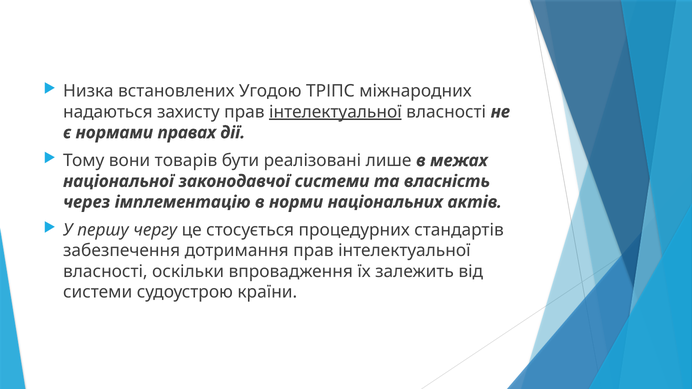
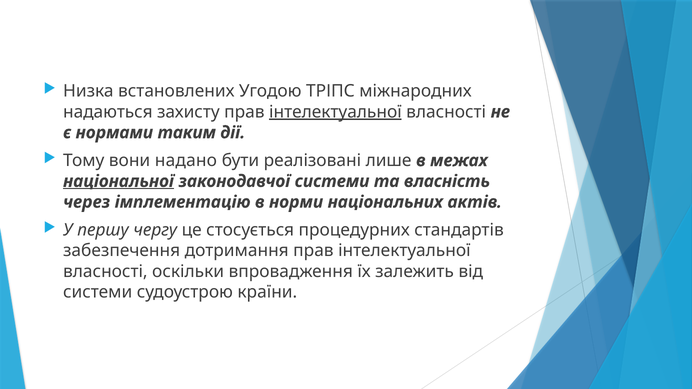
правах: правах -> таким
товарів: товарів -> надано
національної underline: none -> present
